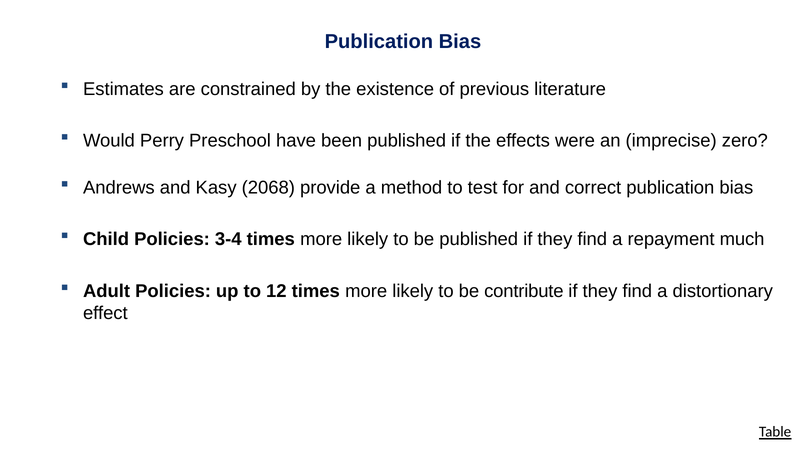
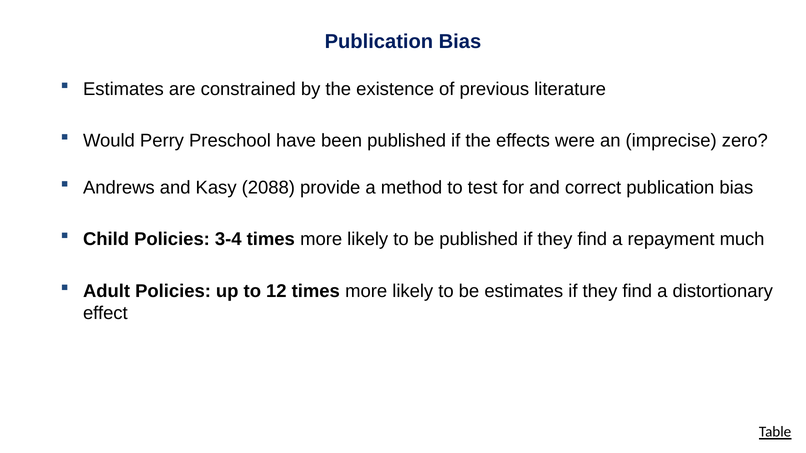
2068: 2068 -> 2088
be contribute: contribute -> estimates
